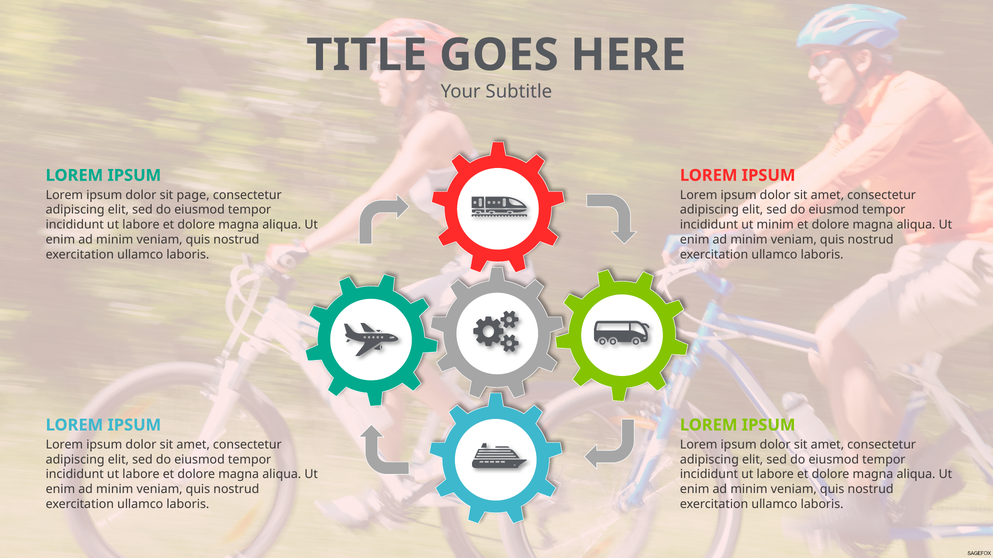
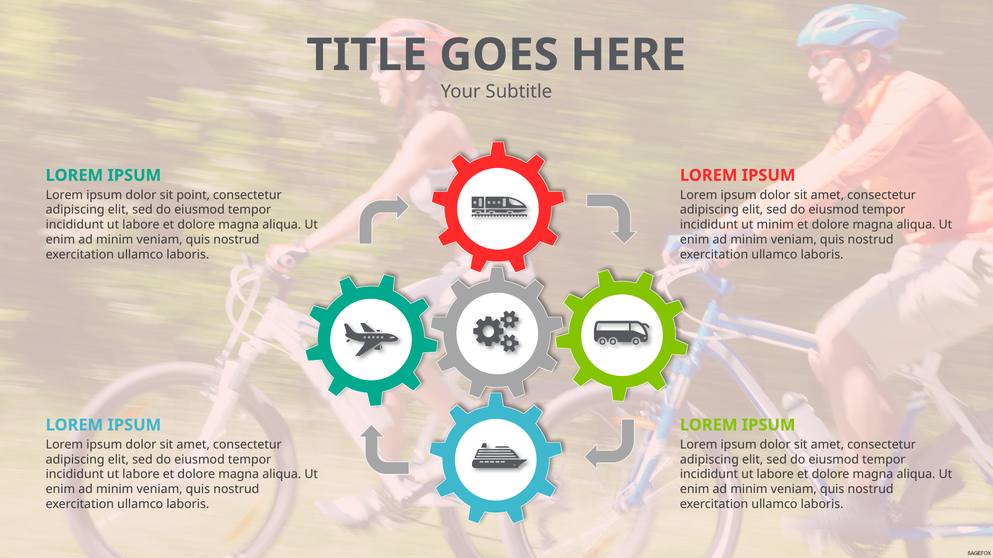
page: page -> point
